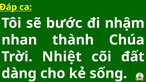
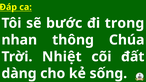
nhậm: nhậm -> trong
thành: thành -> thông
